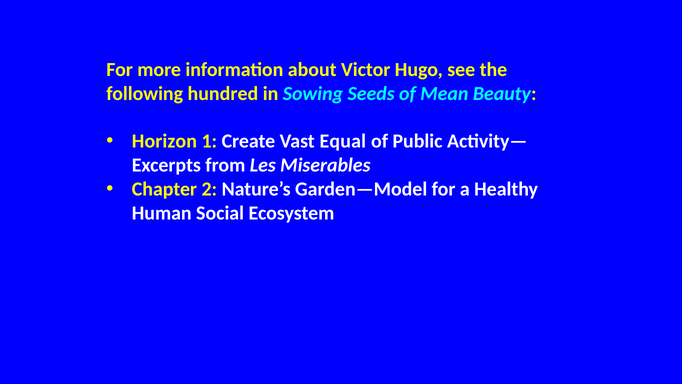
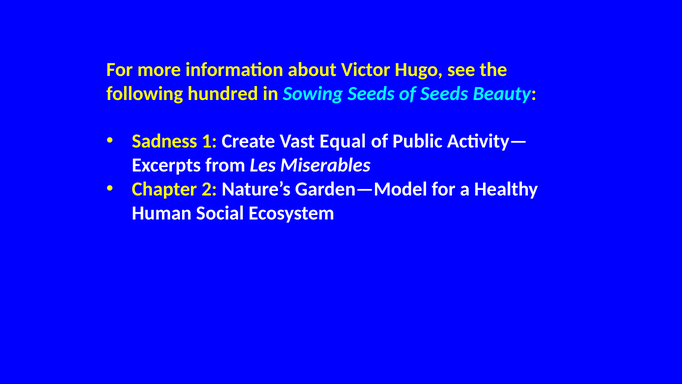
of Mean: Mean -> Seeds
Horizon: Horizon -> Sadness
